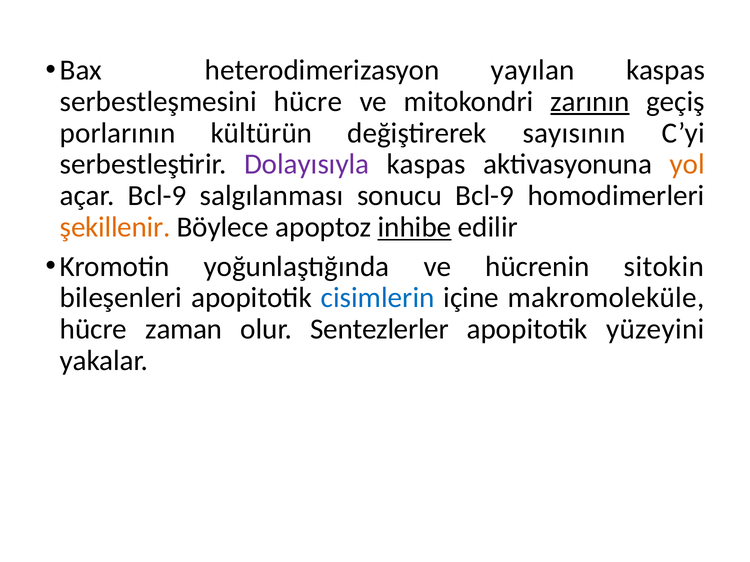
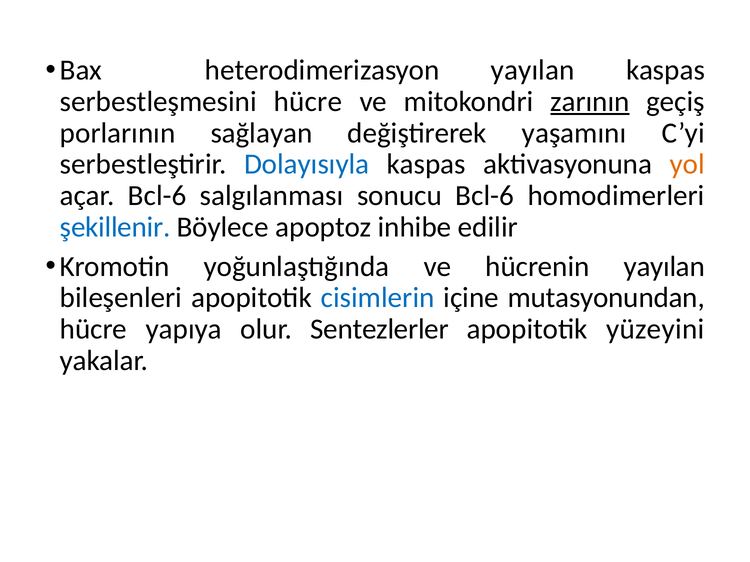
kültürün: kültürün -> sağlayan
sayısının: sayısının -> yaşamını
Dolayısıyla colour: purple -> blue
açar Bcl-9: Bcl-9 -> Bcl-6
sonucu Bcl-9: Bcl-9 -> Bcl-6
şekillenir colour: orange -> blue
inhibe underline: present -> none
hücrenin sitokin: sitokin -> yayılan
makromoleküle: makromoleküle -> mutasyonundan
zaman: zaman -> yapıya
